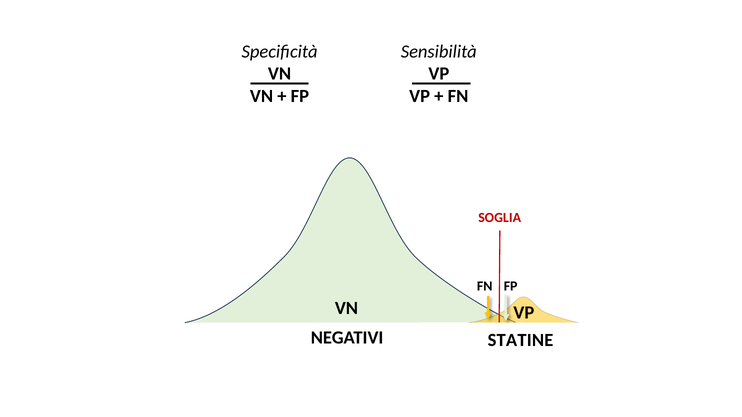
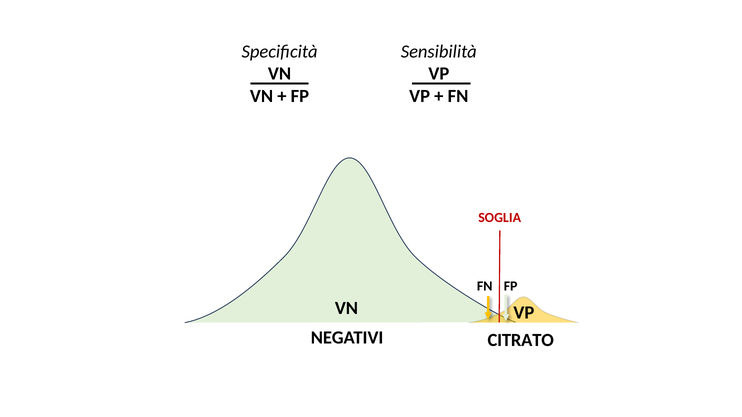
STATINE: STATINE -> CITRATO
